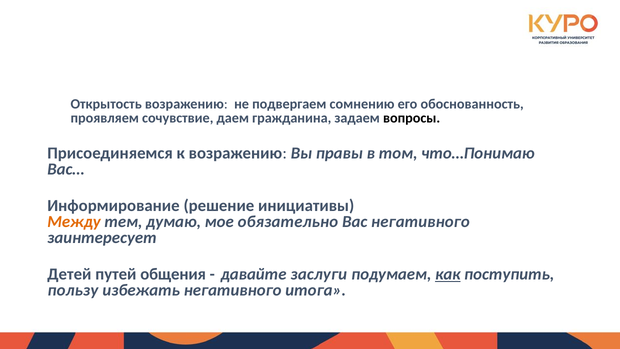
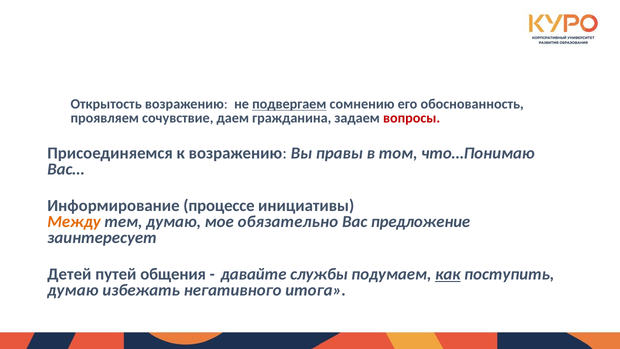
подвергаем underline: none -> present
вопросы colour: black -> red
решение: решение -> процессе
Вас негативного: негативного -> предложение
заслуги: заслуги -> службы
пользу at (73, 290): пользу -> думаю
